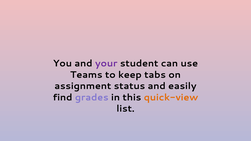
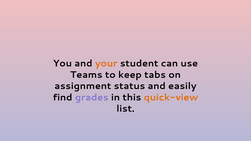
your colour: purple -> orange
